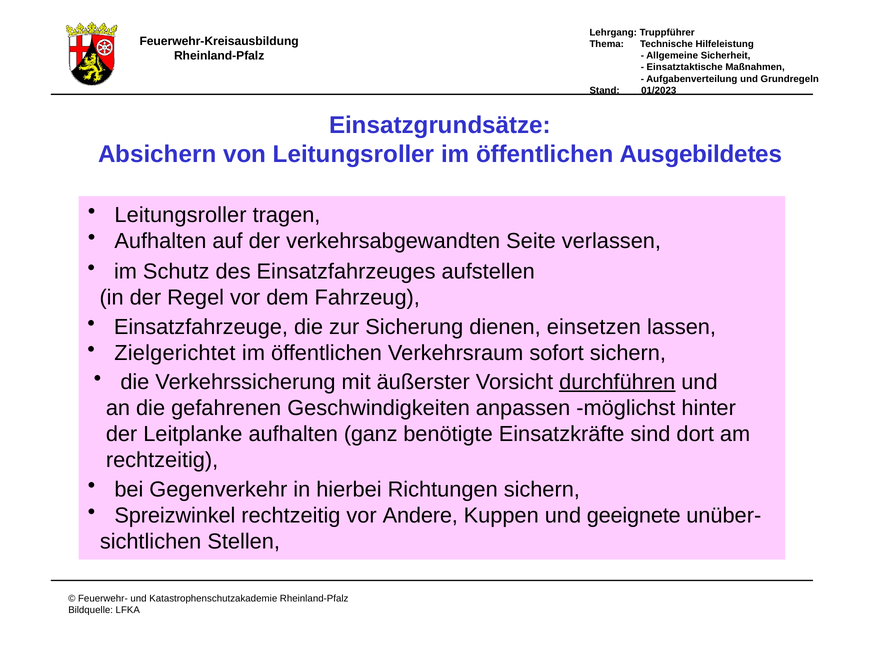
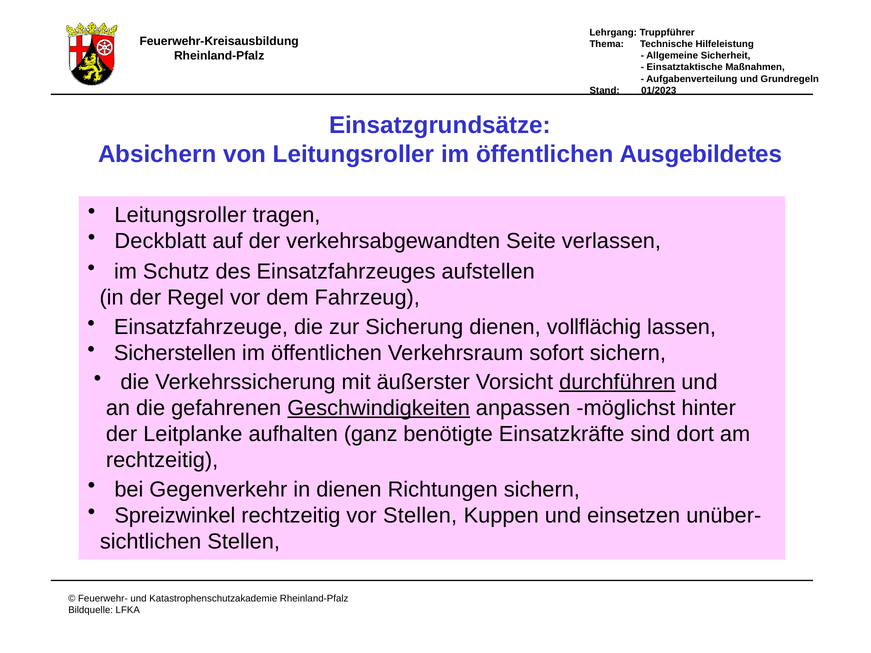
Aufhalten at (160, 241): Aufhalten -> Deckblatt
einsetzen: einsetzen -> vollflächig
Zielgerichtet: Zielgerichtet -> Sicherstellen
Geschwindigkeiten underline: none -> present
in hierbei: hierbei -> dienen
vor Andere: Andere -> Stellen
geeignete: geeignete -> einsetzen
